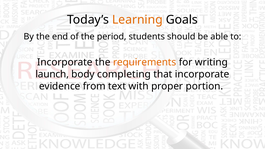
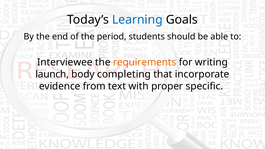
Learning colour: orange -> blue
Incorporate at (65, 62): Incorporate -> Interviewee
portion: portion -> specific
